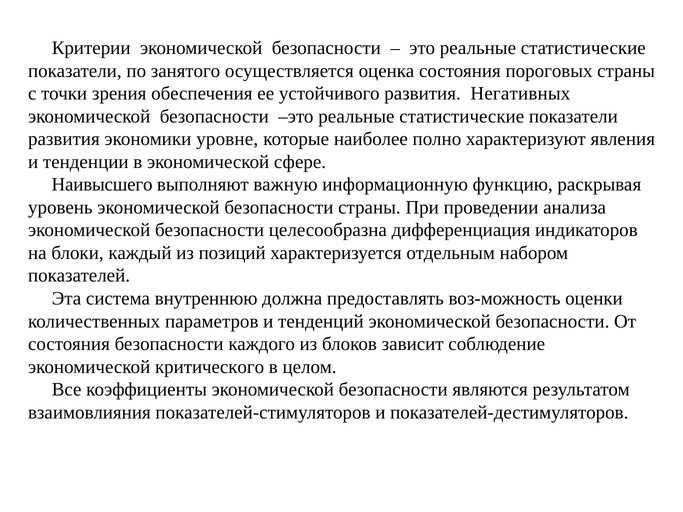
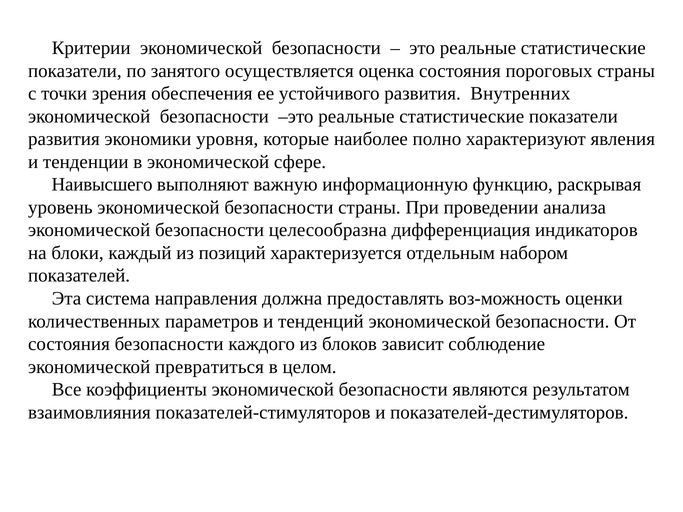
Негативных: Негативных -> Внутренних
уровне: уровне -> уровня
внутреннюю: внутреннюю -> направления
критического: критического -> превратиться
